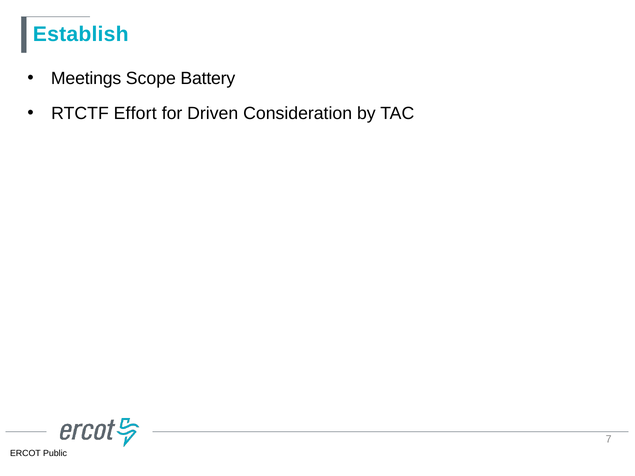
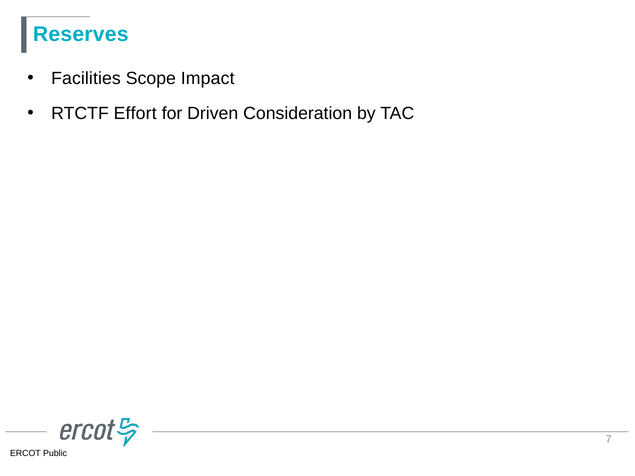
Establish: Establish -> Reserves
Meetings: Meetings -> Facilities
Battery: Battery -> Impact
